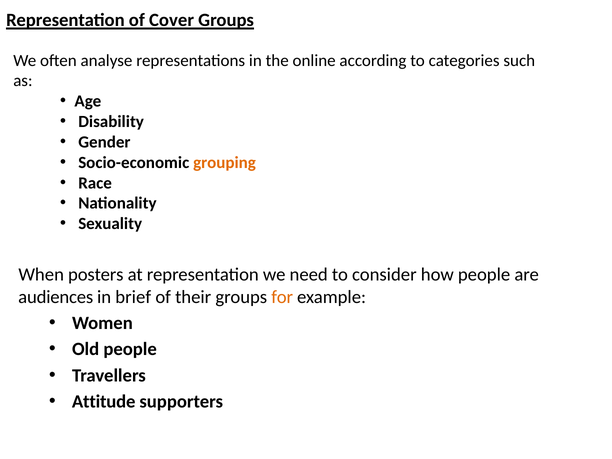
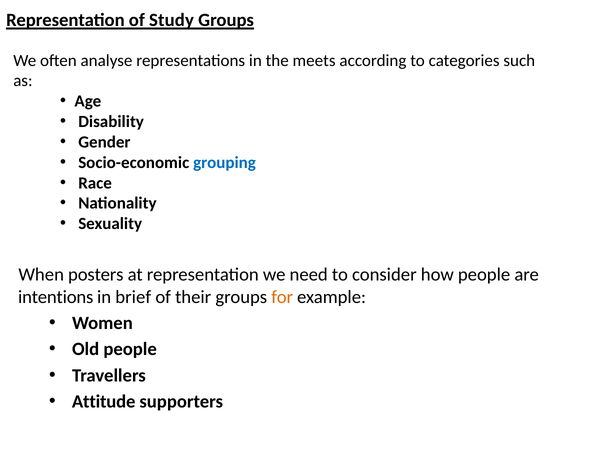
Cover: Cover -> Study
online: online -> meets
grouping colour: orange -> blue
audiences: audiences -> intentions
